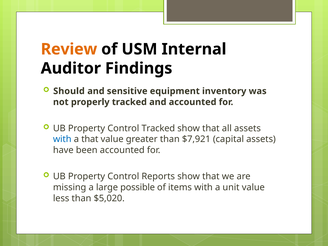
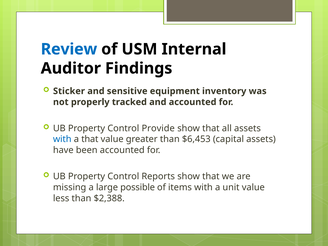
Review colour: orange -> blue
Should: Should -> Sticker
Control Tracked: Tracked -> Provide
$7,921: $7,921 -> $6,453
$5,020: $5,020 -> $2,388
